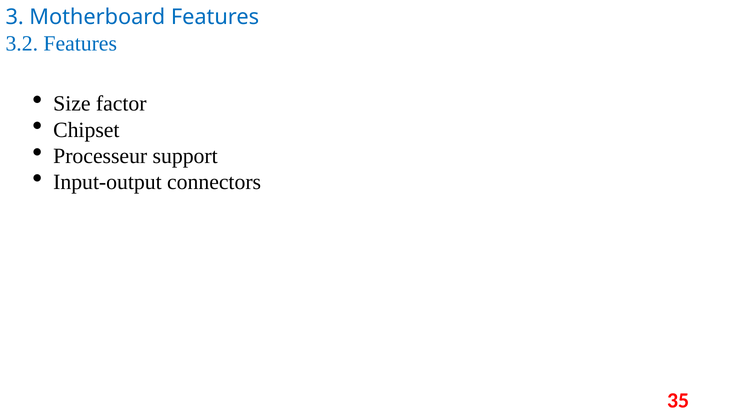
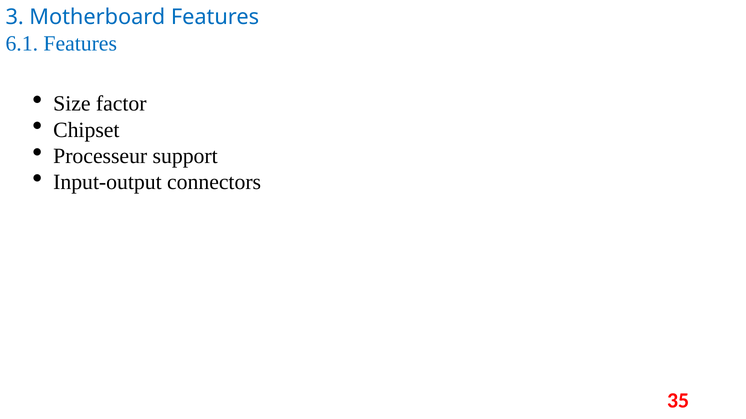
3.2: 3.2 -> 6.1
